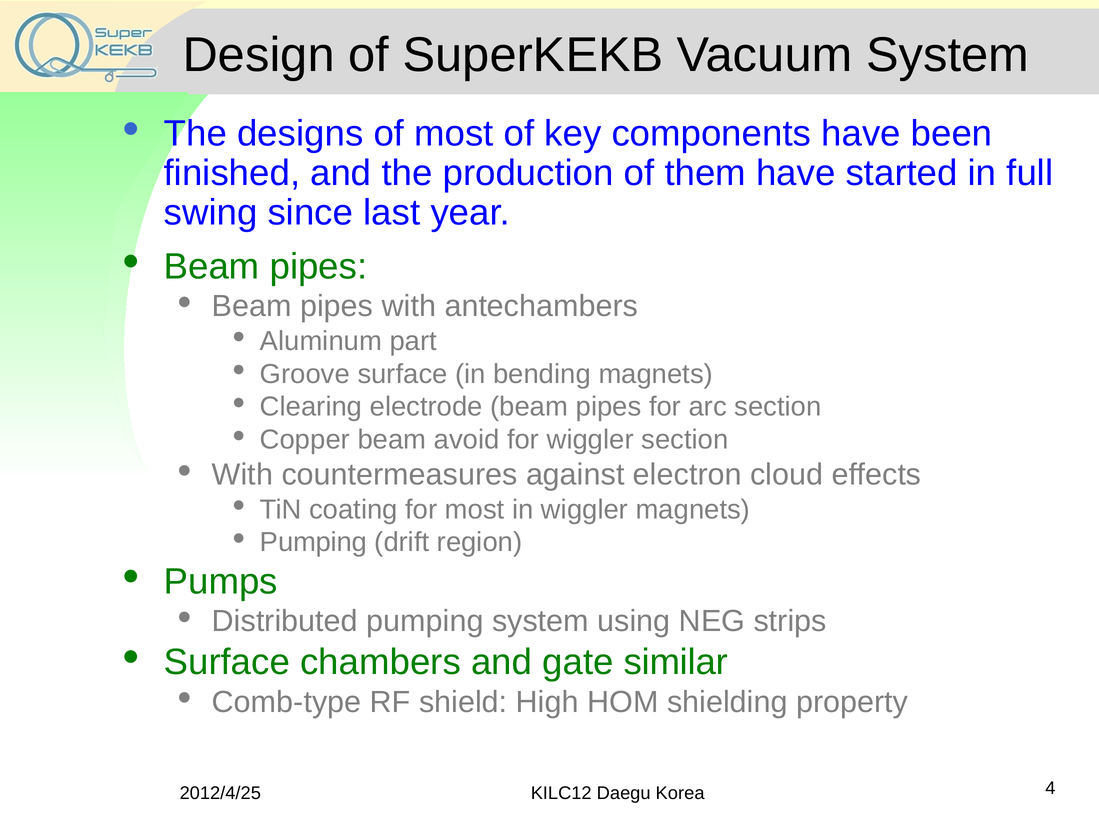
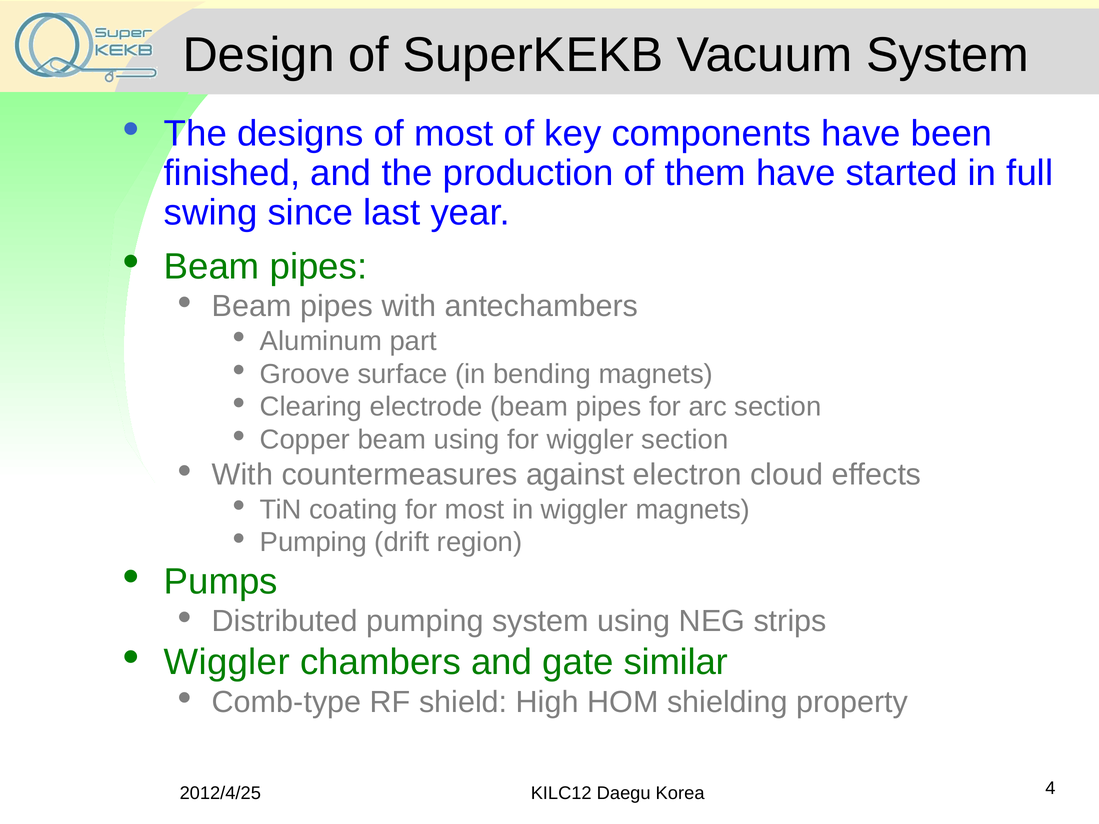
beam avoid: avoid -> using
Surface at (227, 662): Surface -> Wiggler
